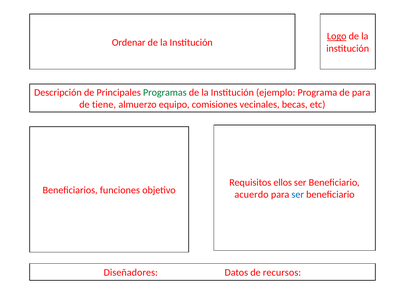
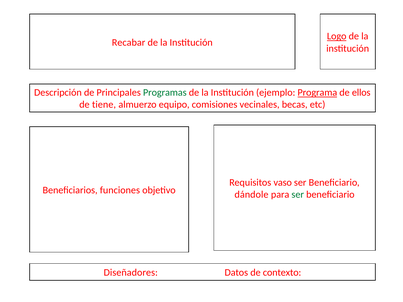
Ordenar: Ordenar -> Recabar
Programa underline: none -> present
de para: para -> ellos
ellos: ellos -> vaso
acuerdo: acuerdo -> dándole
ser at (298, 195) colour: blue -> green
recursos: recursos -> contexto
